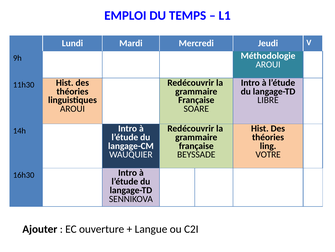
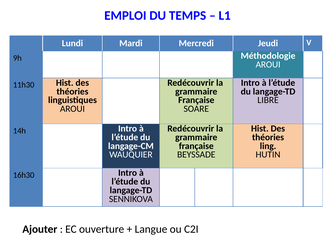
VOTRE: VOTRE -> HUTIN
